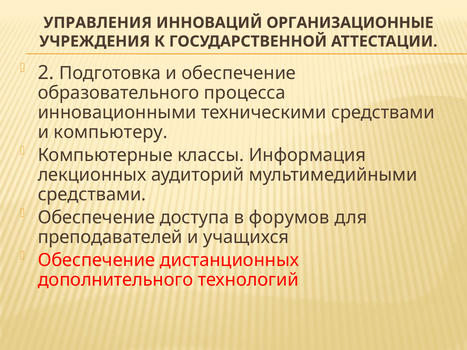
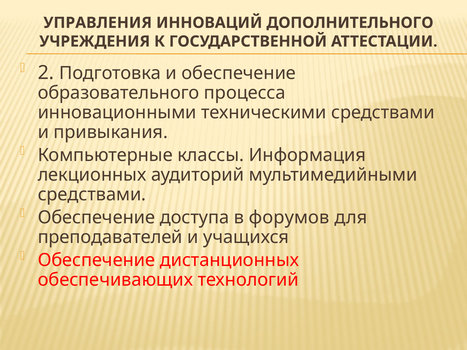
ОРГАНИЗАЦИОННЫЕ: ОРГАНИЗАЦИОННЫЕ -> ДОПОЛНИТЕЛЬНОГО
компьютеру: компьютеру -> привыкания
дополнительного: дополнительного -> обеспечивающих
